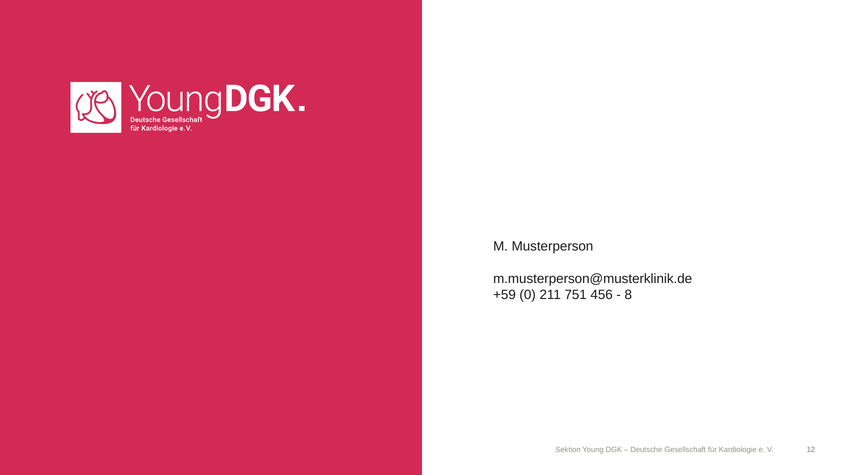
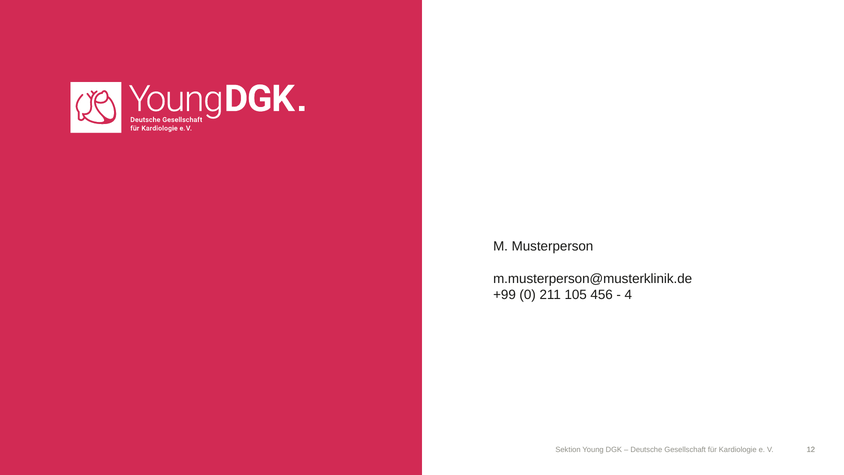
+59: +59 -> +99
751: 751 -> 105
8: 8 -> 4
